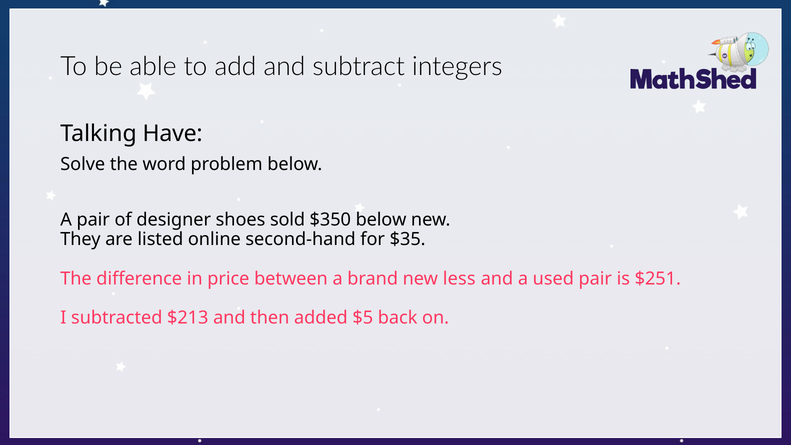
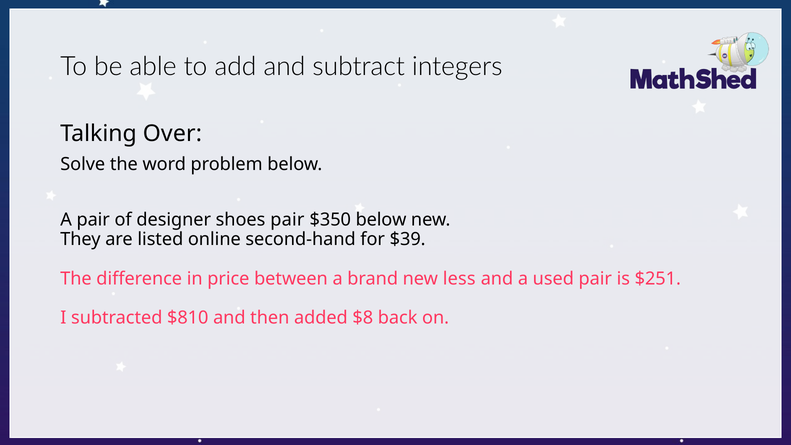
Have: Have -> Over
shoes sold: sold -> pair
$35: $35 -> $39
$213: $213 -> $810
$5: $5 -> $8
